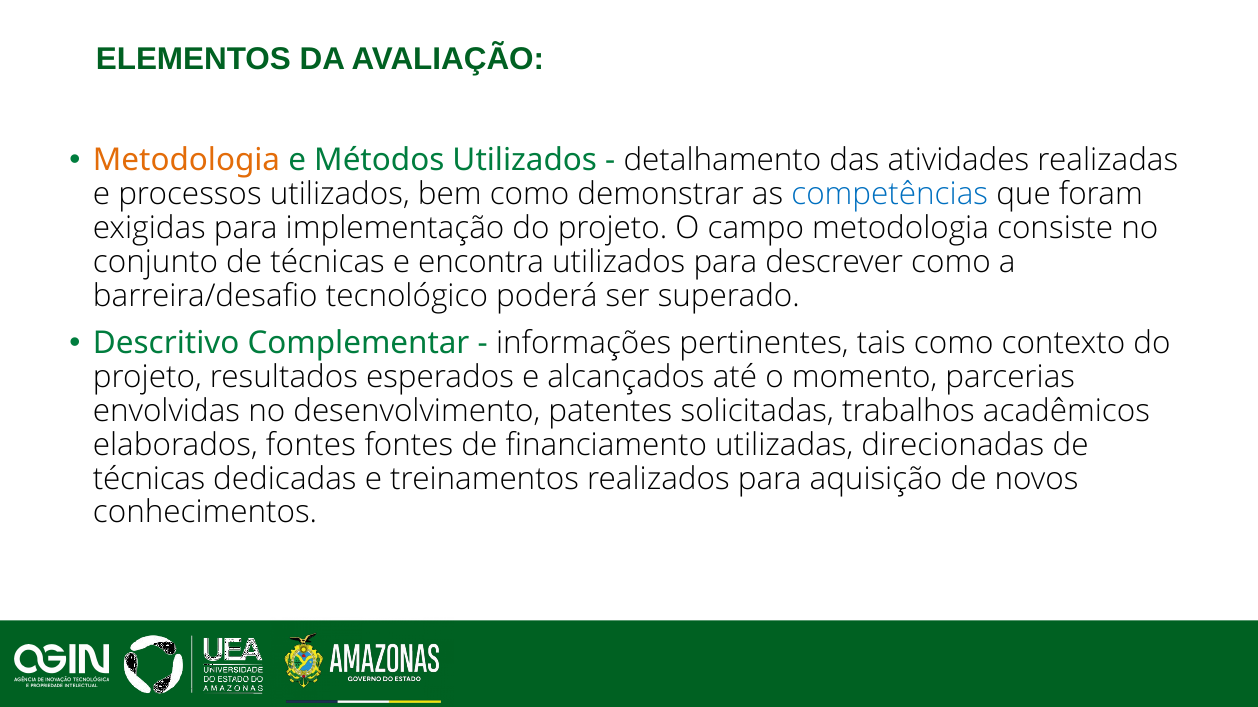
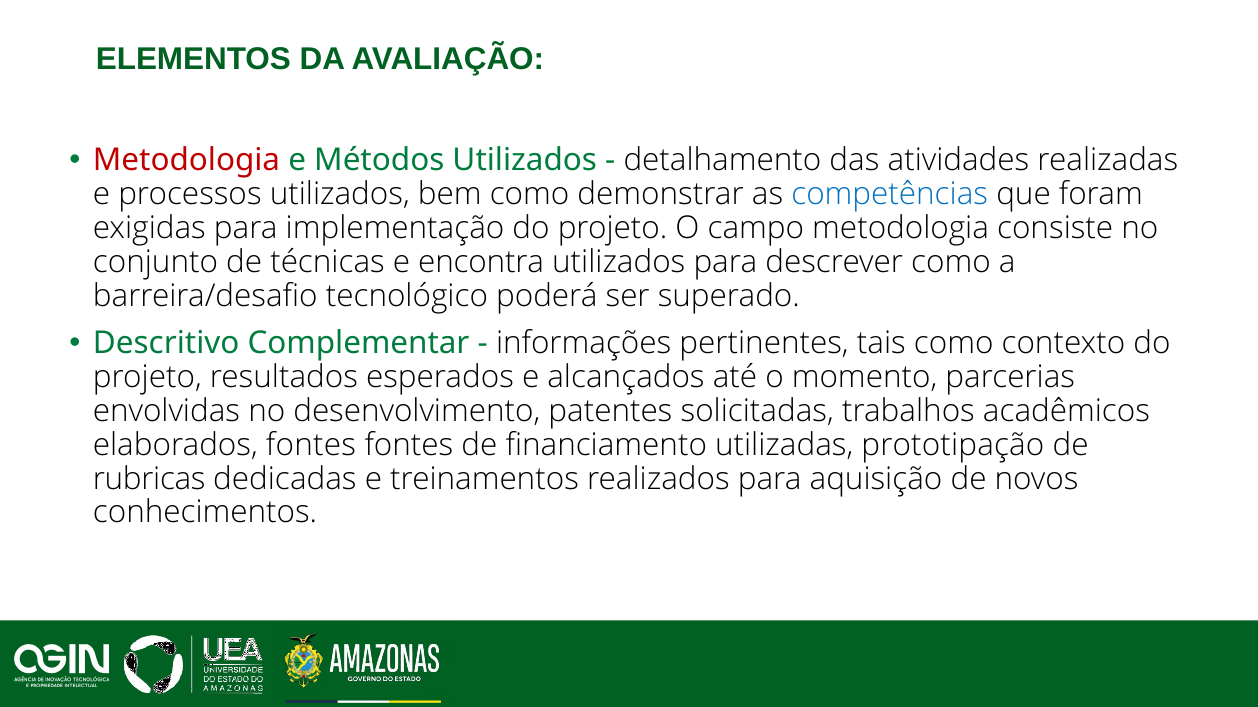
Metodologia at (187, 160) colour: orange -> red
direcionadas: direcionadas -> prototipação
técnicas at (149, 479): técnicas -> rubricas
